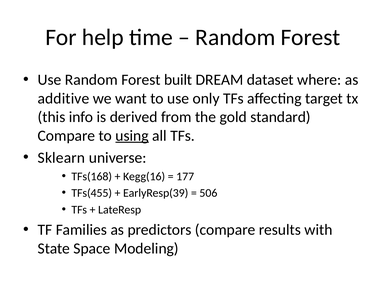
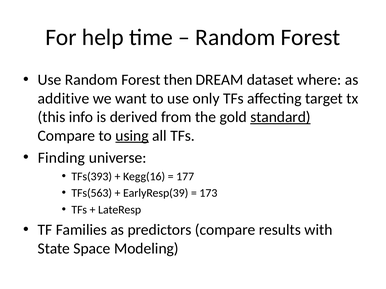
built: built -> then
standard underline: none -> present
Sklearn: Sklearn -> Finding
TFs(168: TFs(168 -> TFs(393
TFs(455: TFs(455 -> TFs(563
506: 506 -> 173
